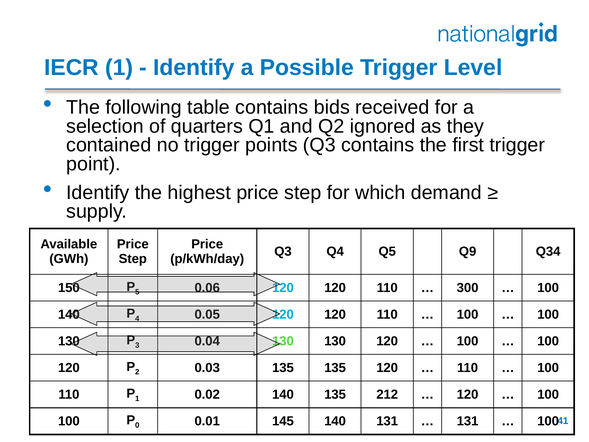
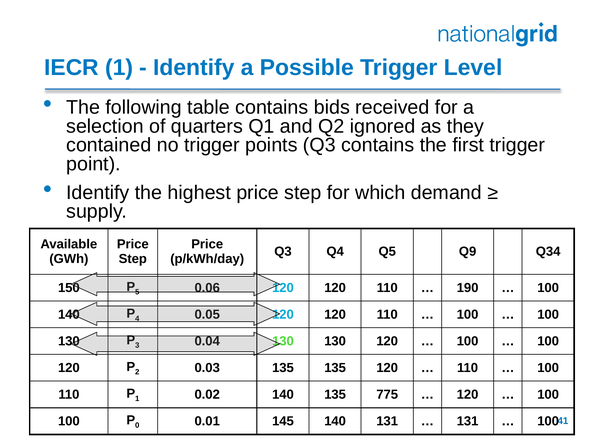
300: 300 -> 190
212: 212 -> 775
